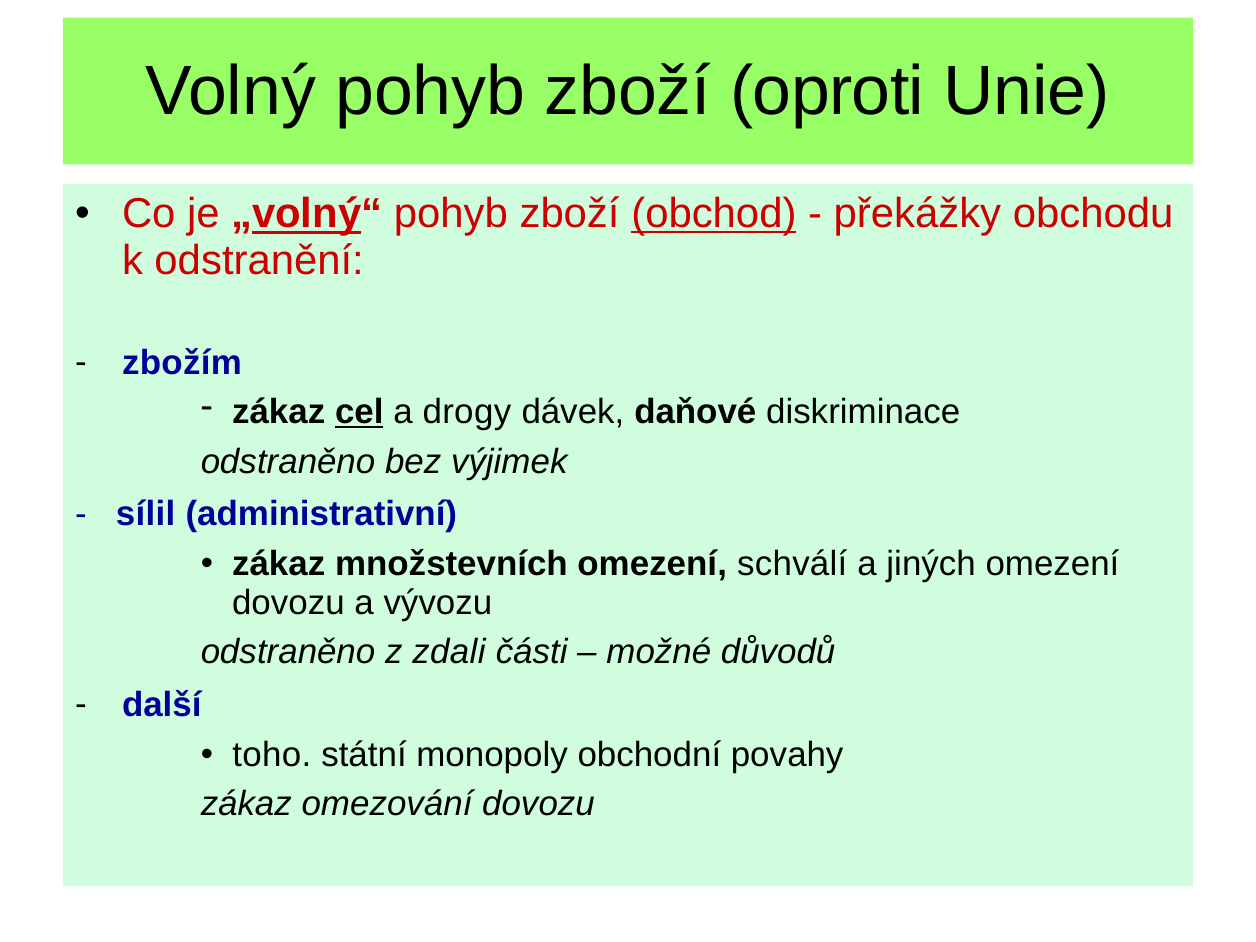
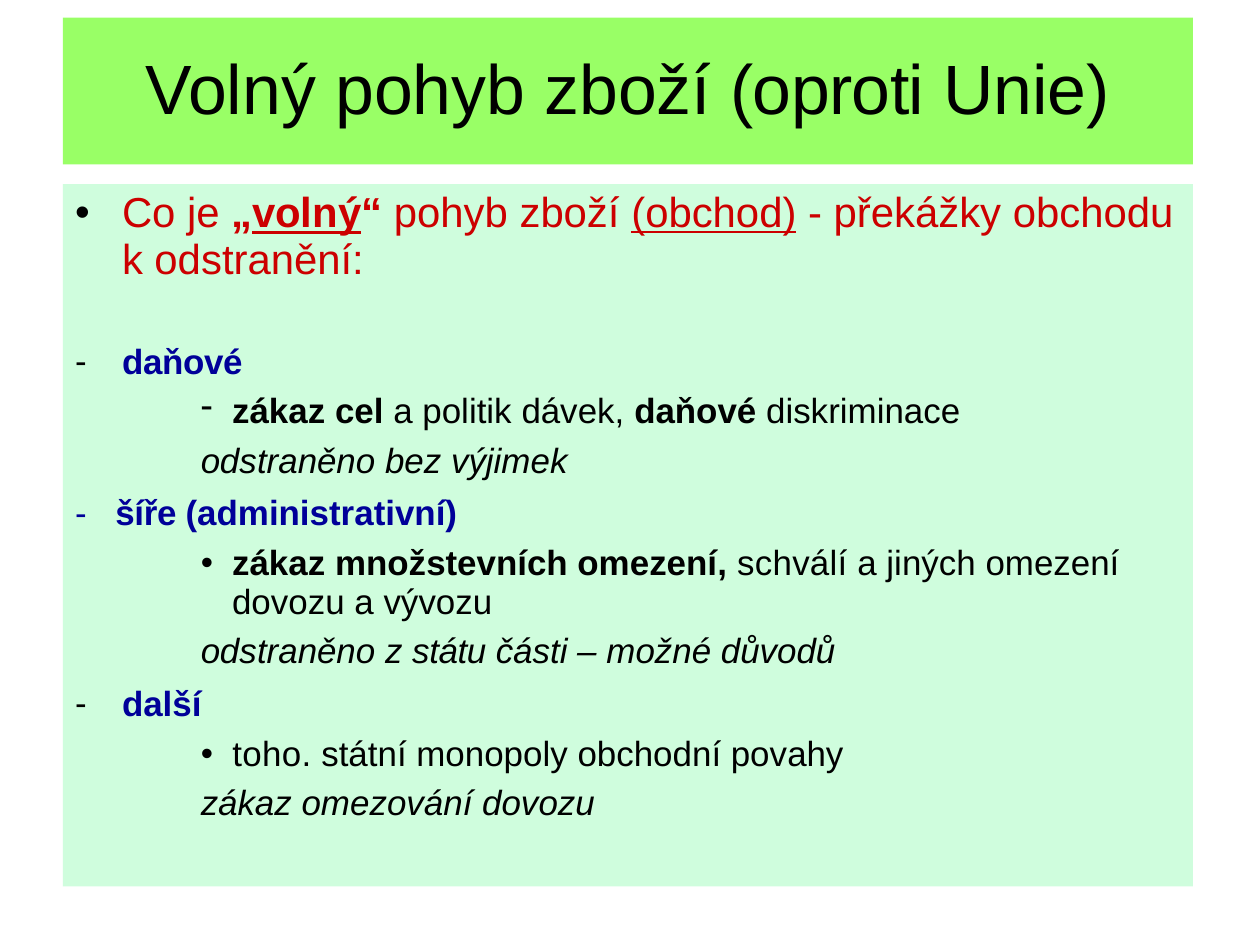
zbožím at (182, 363): zbožím -> daňové
cel underline: present -> none
drogy: drogy -> politik
sílil: sílil -> šíře
zdali: zdali -> státu
